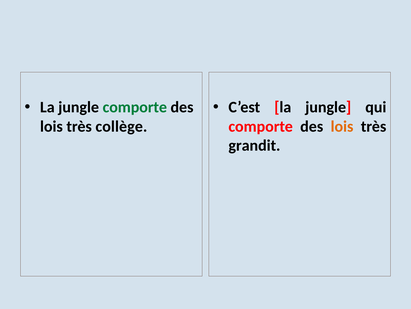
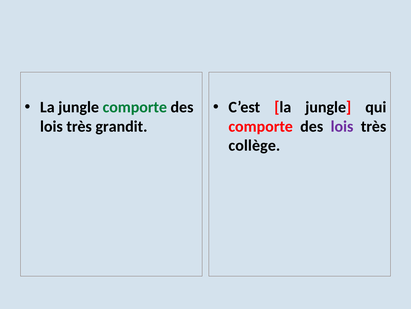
collège: collège -> grandit
lois at (342, 126) colour: orange -> purple
grandit: grandit -> collège
